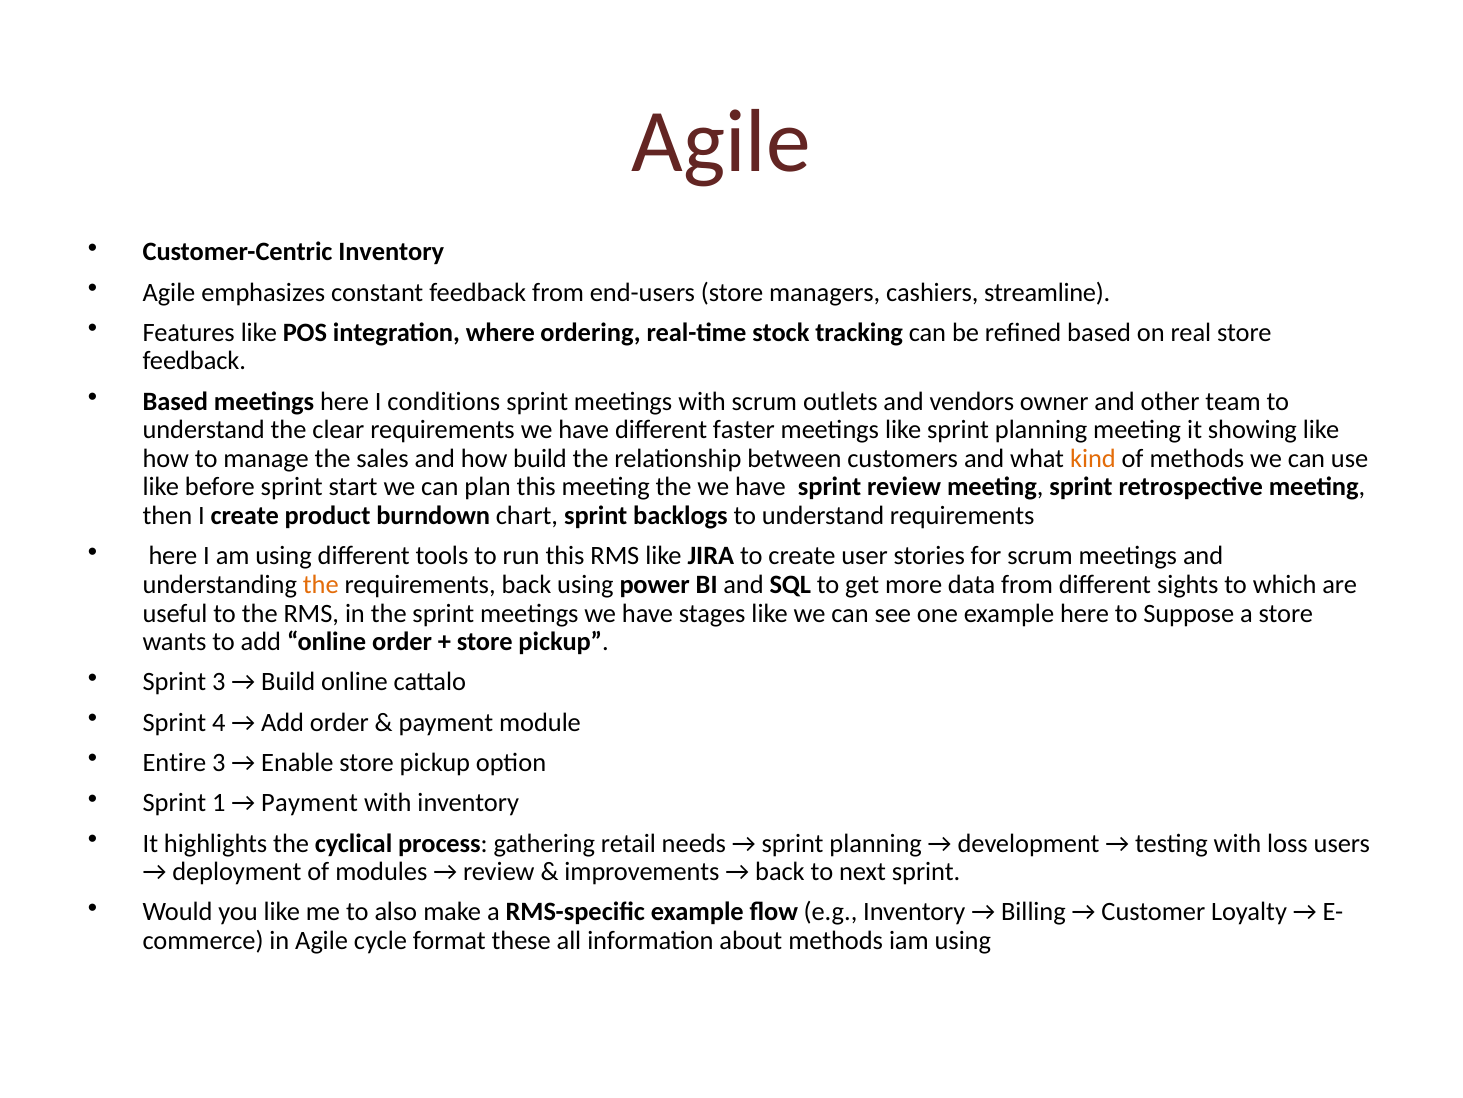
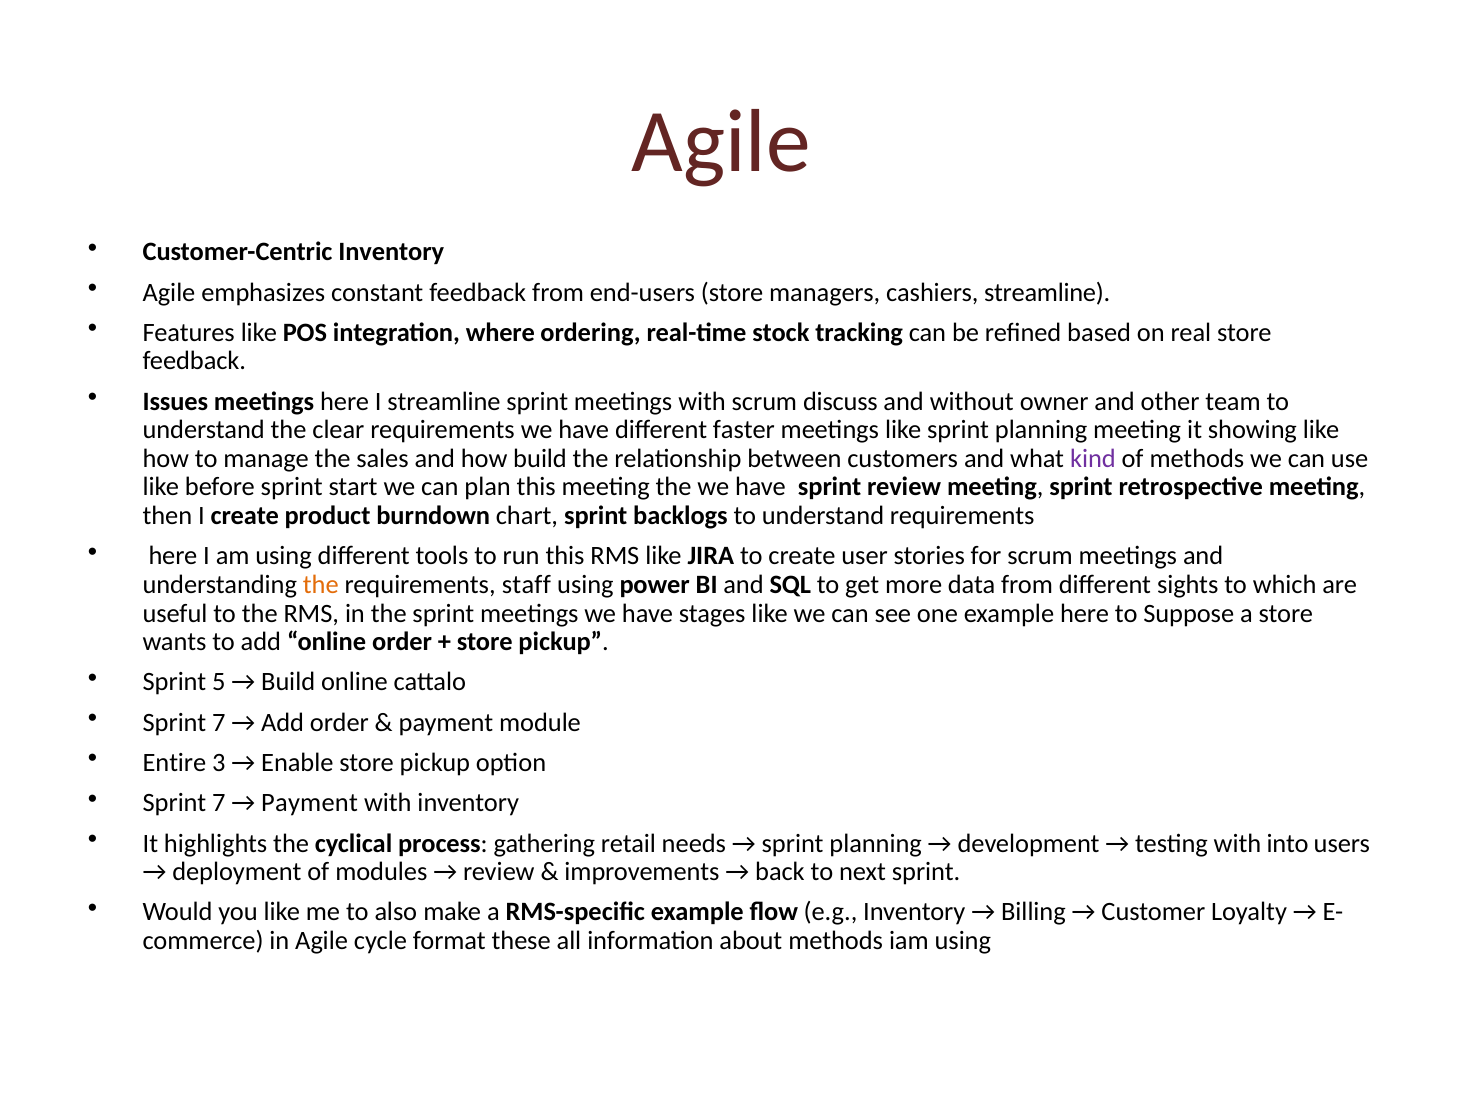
Based at (175, 401): Based -> Issues
I conditions: conditions -> streamline
outlets: outlets -> discuss
vendors: vendors -> without
kind colour: orange -> purple
requirements back: back -> staff
Sprint 3: 3 -> 5
4 at (219, 722): 4 -> 7
1 at (219, 802): 1 -> 7
loss: loss -> into
